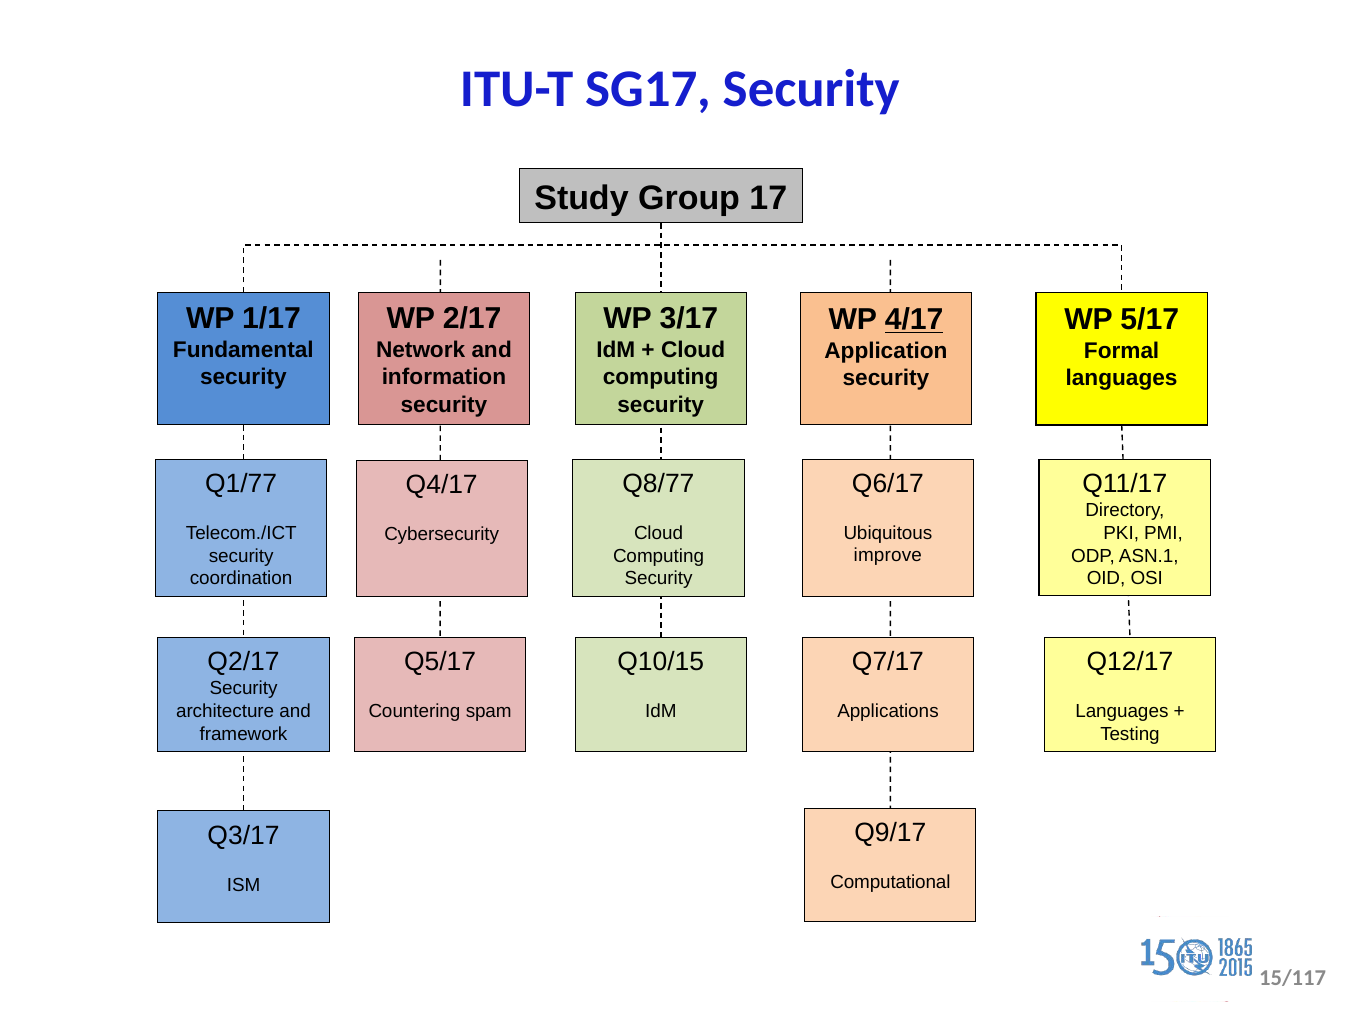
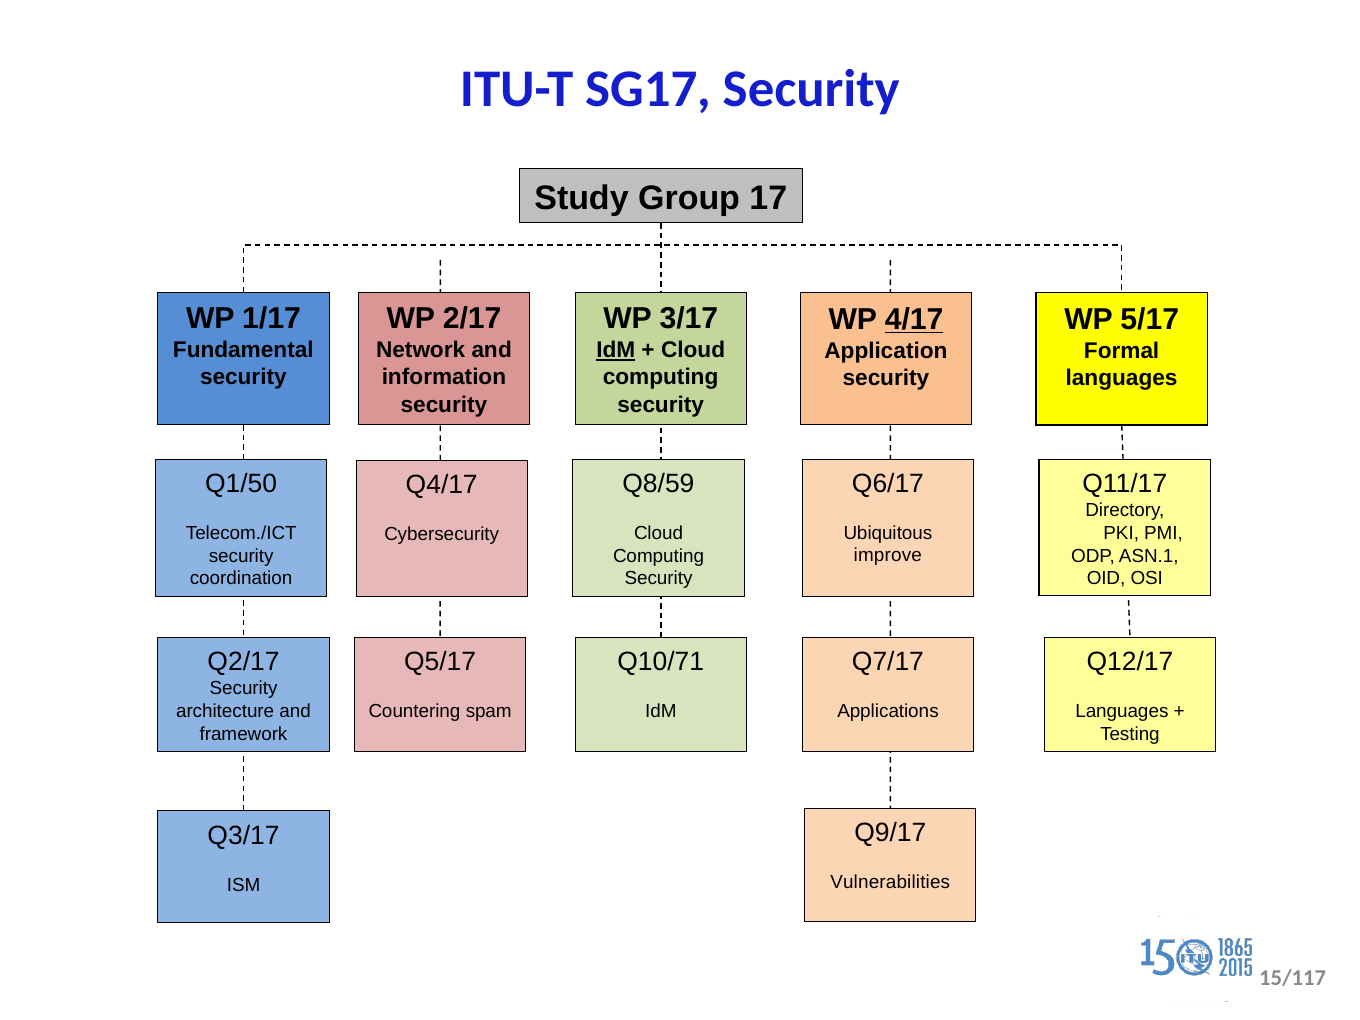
IdM at (616, 350) underline: none -> present
Q1/77: Q1/77 -> Q1/50
Q8/77: Q8/77 -> Q8/59
Q10/15: Q10/15 -> Q10/71
Computational: Computational -> Vulnerabilities
